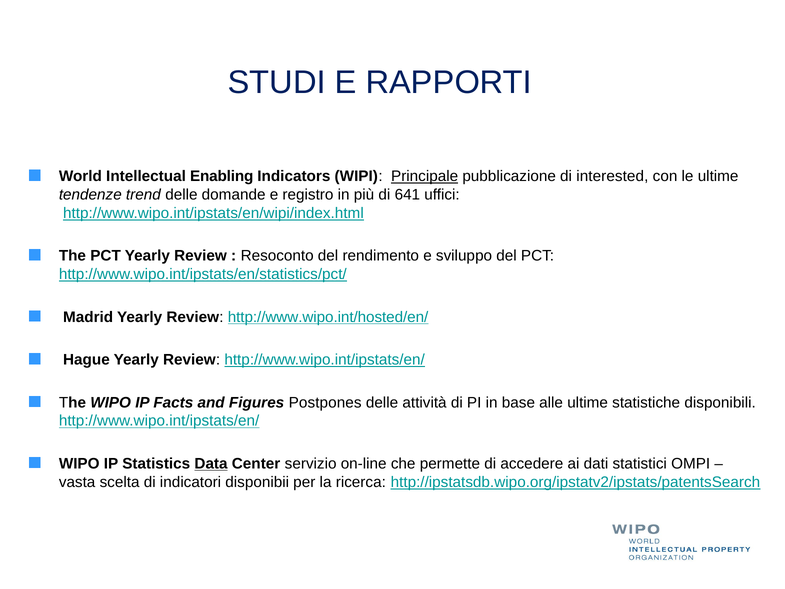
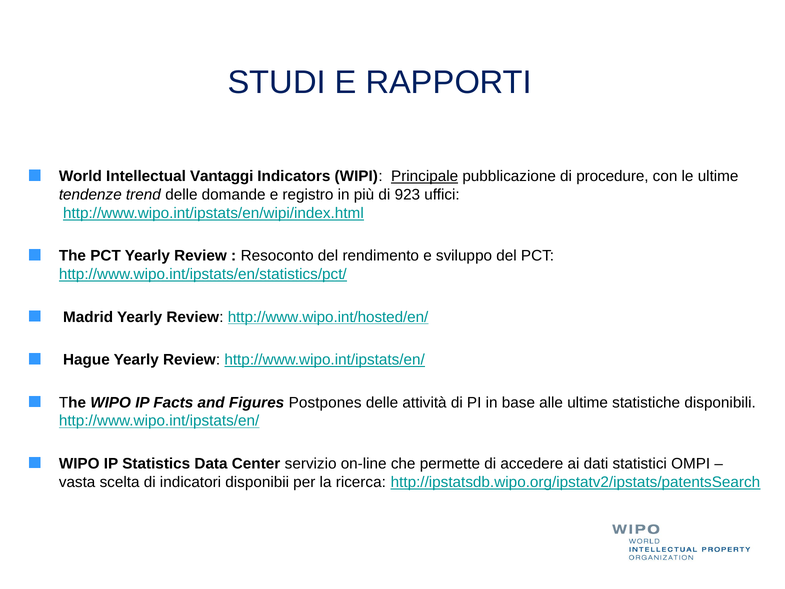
Enabling: Enabling -> Vantaggi
interested: interested -> procedure
641: 641 -> 923
Data underline: present -> none
